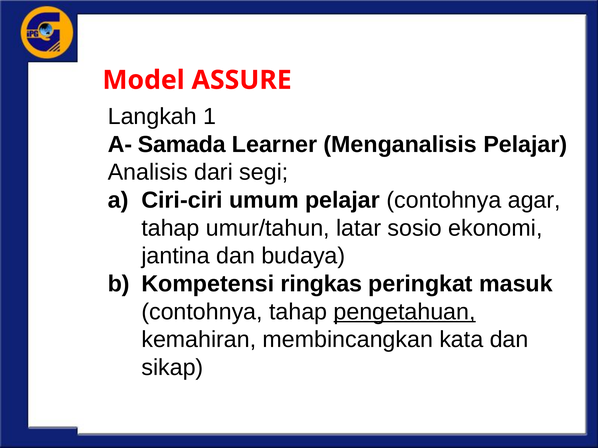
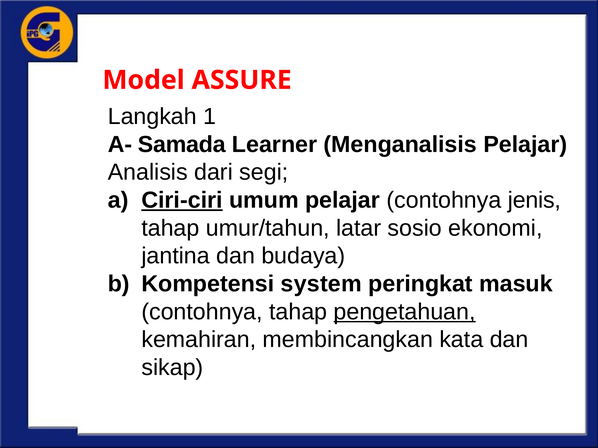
Ciri-ciri underline: none -> present
agar: agar -> jenis
ringkas: ringkas -> system
